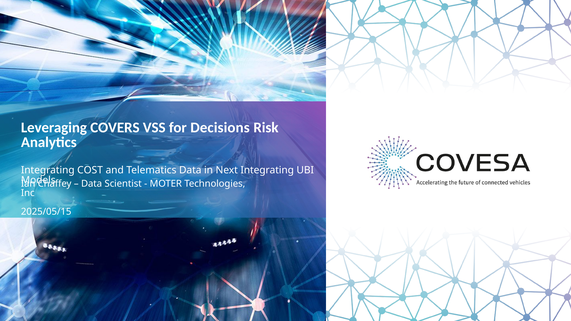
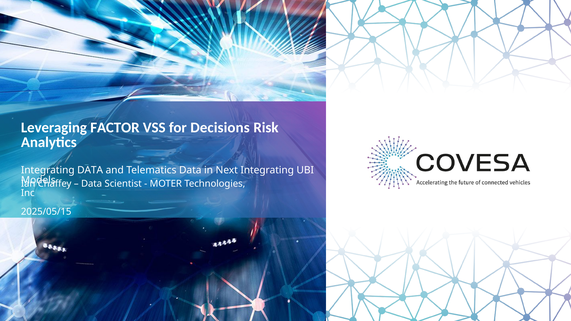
COVERS: COVERS -> FACTOR
Integrating COST: COST -> DATA
